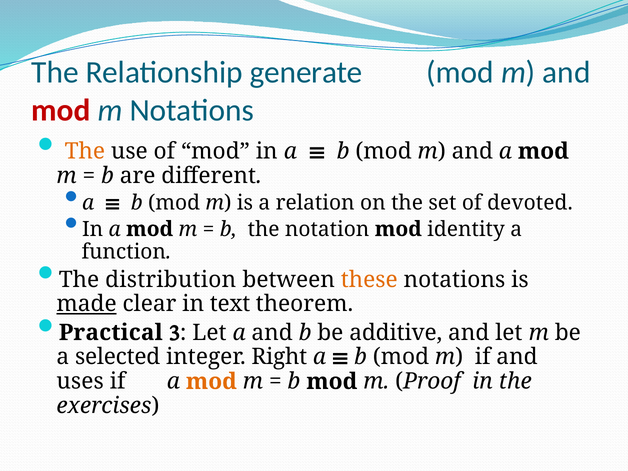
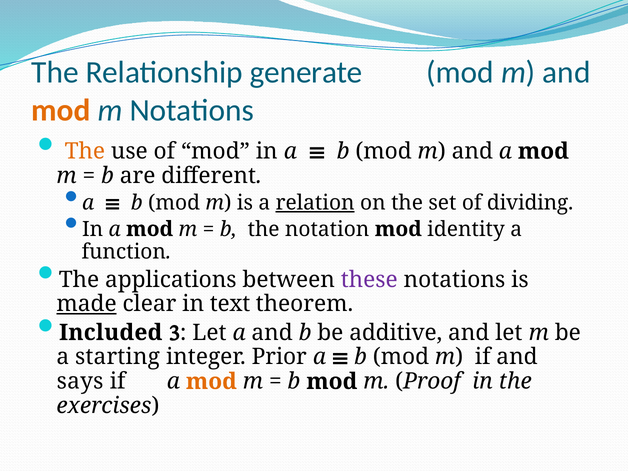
mod at (61, 110) colour: red -> orange
relation underline: none -> present
devoted: devoted -> dividing
distribution: distribution -> applications
these colour: orange -> purple
Practical: Practical -> Included
selected: selected -> starting
Right: Right -> Prior
uses: uses -> says
